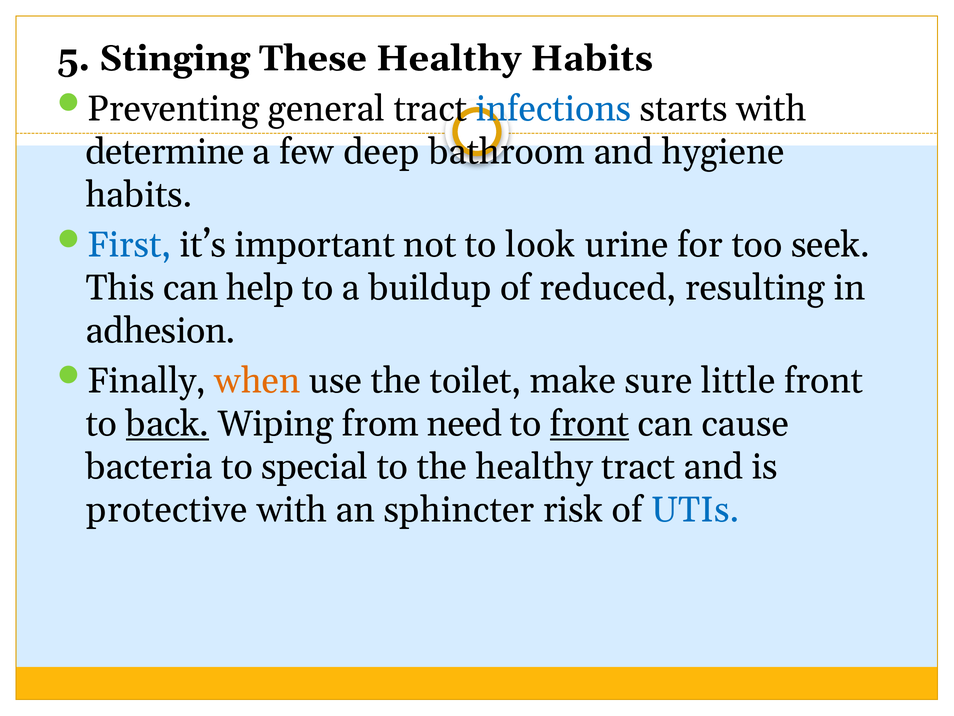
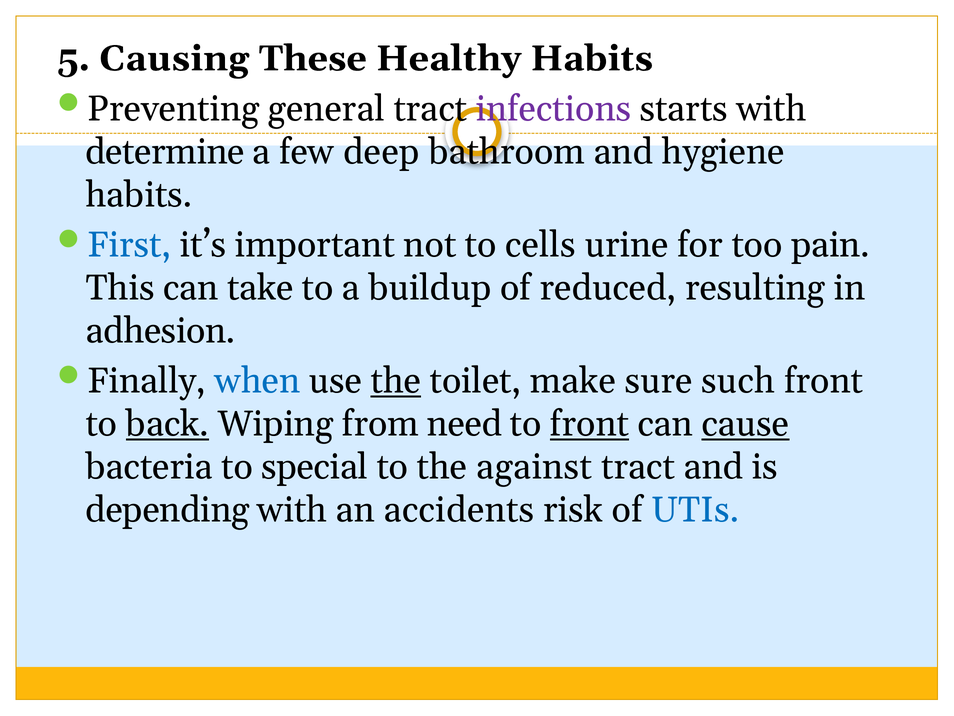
Stinging: Stinging -> Causing
infections colour: blue -> purple
look: look -> cells
seek: seek -> pain
help: help -> take
when colour: orange -> blue
the at (396, 381) underline: none -> present
little: little -> such
cause underline: none -> present
the healthy: healthy -> against
protective: protective -> depending
sphincter: sphincter -> accidents
